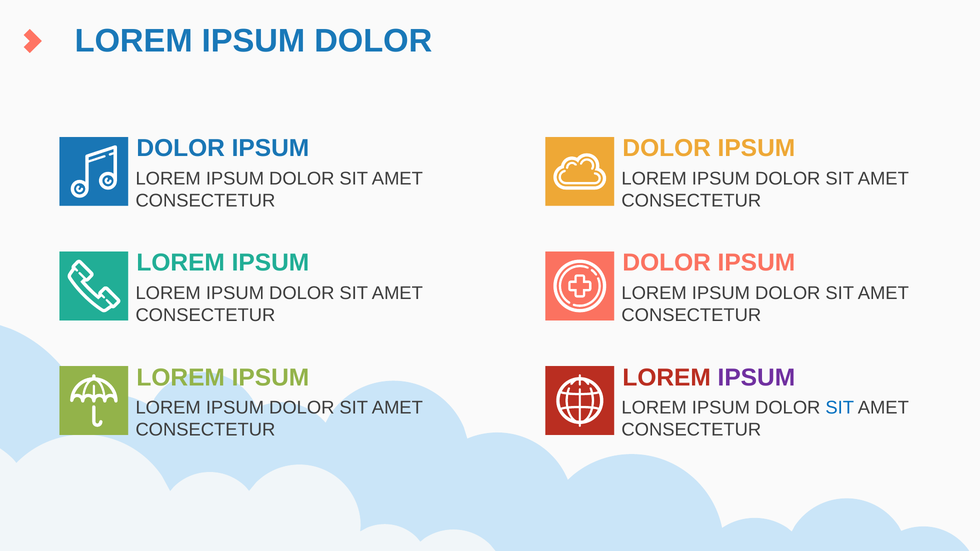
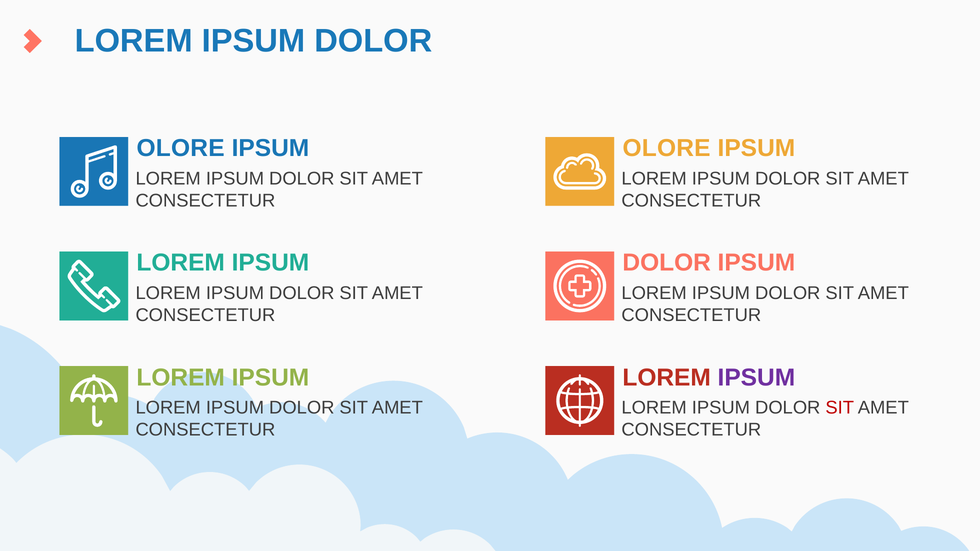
DOLOR at (181, 148): DOLOR -> OLORE
DOLOR at (667, 148): DOLOR -> OLORE
SIT at (840, 408) colour: blue -> red
